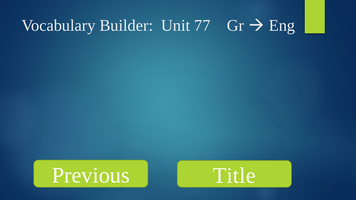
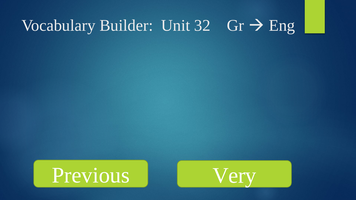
77: 77 -> 32
Title: Title -> Very
